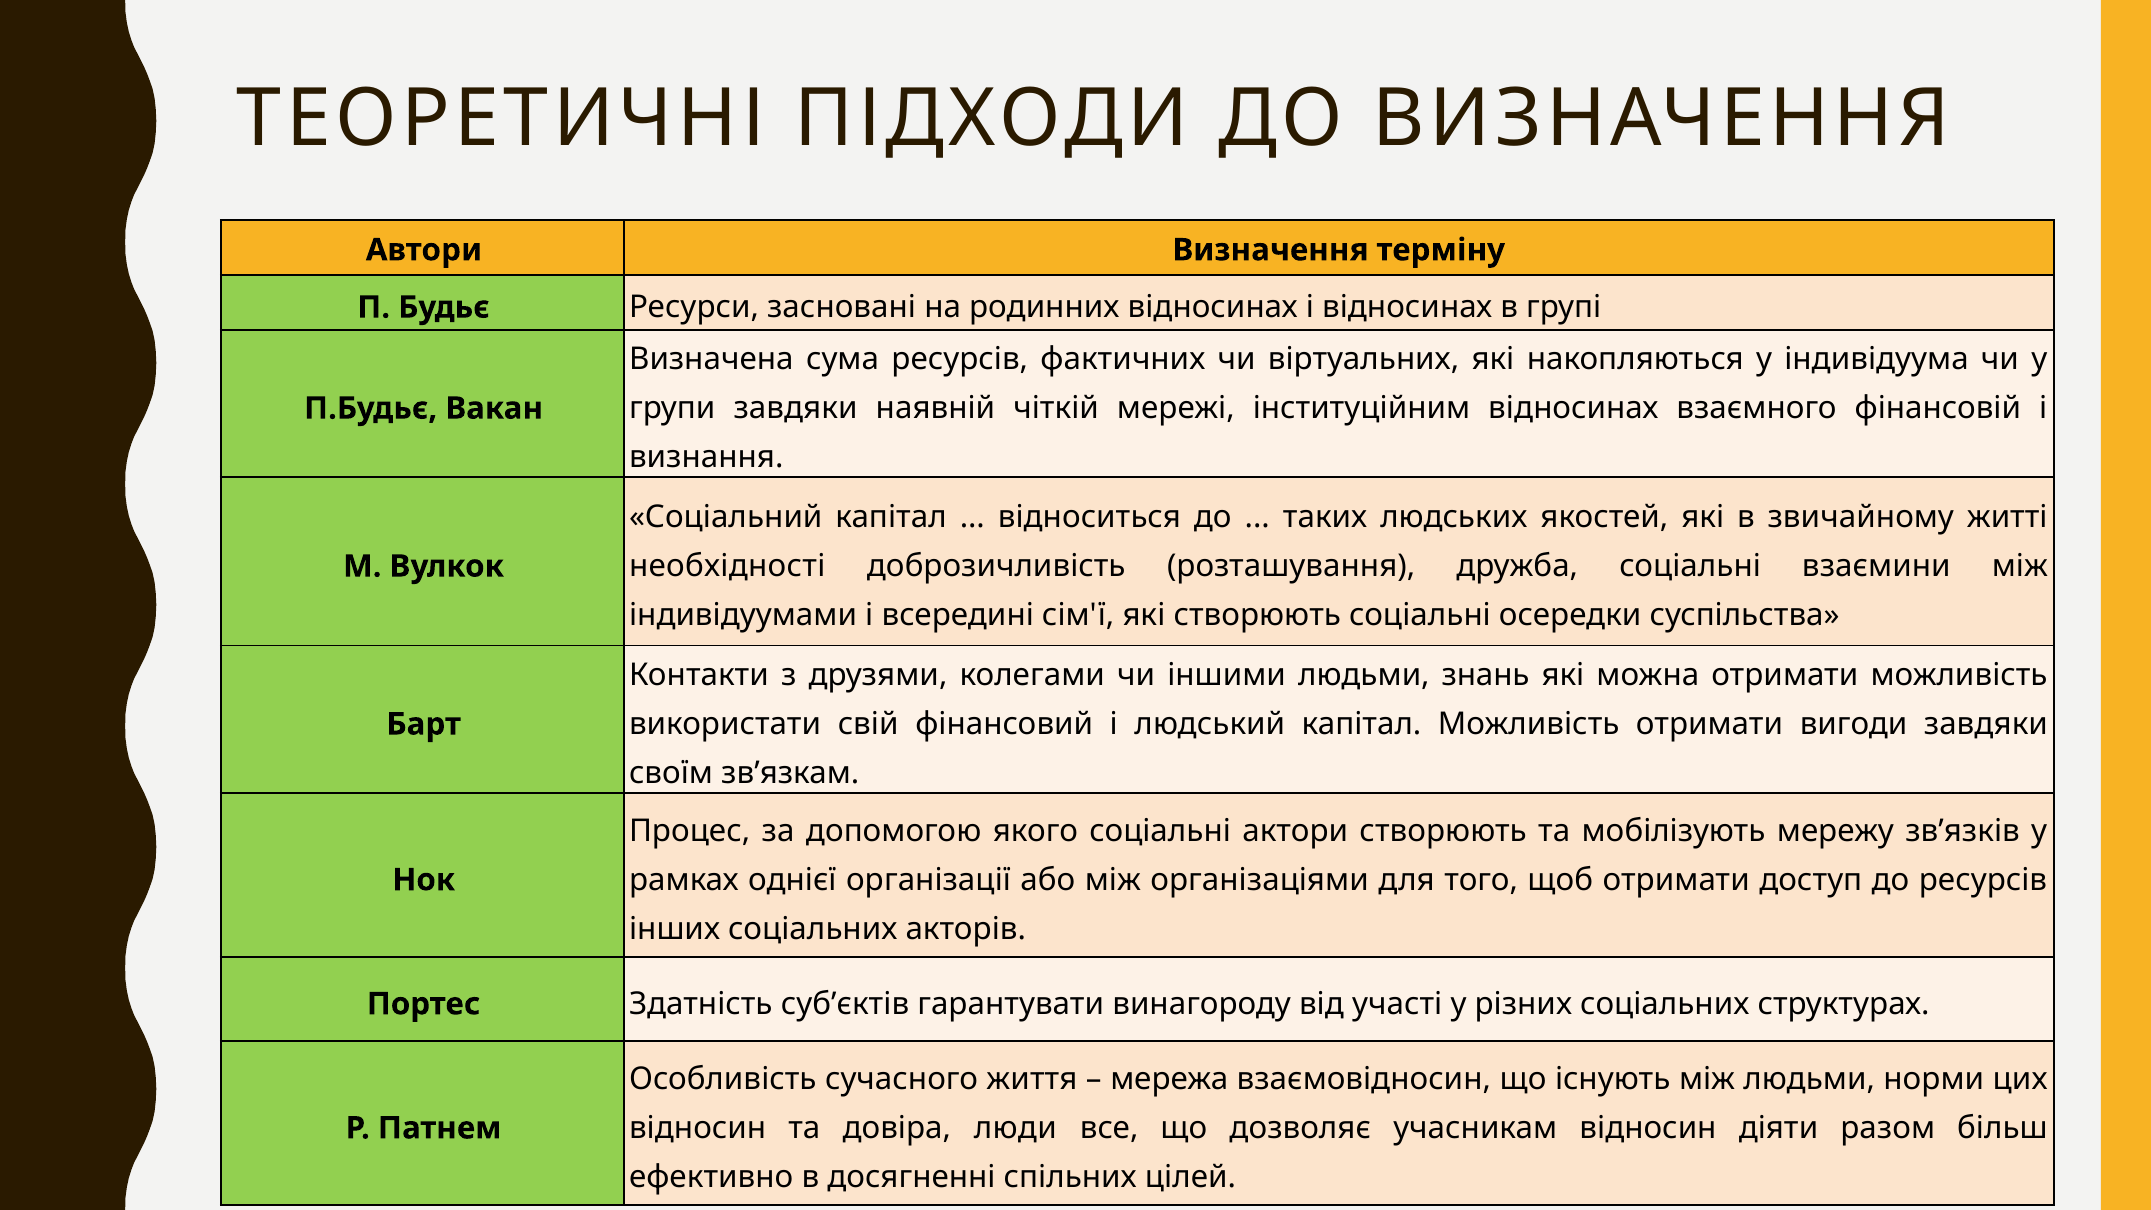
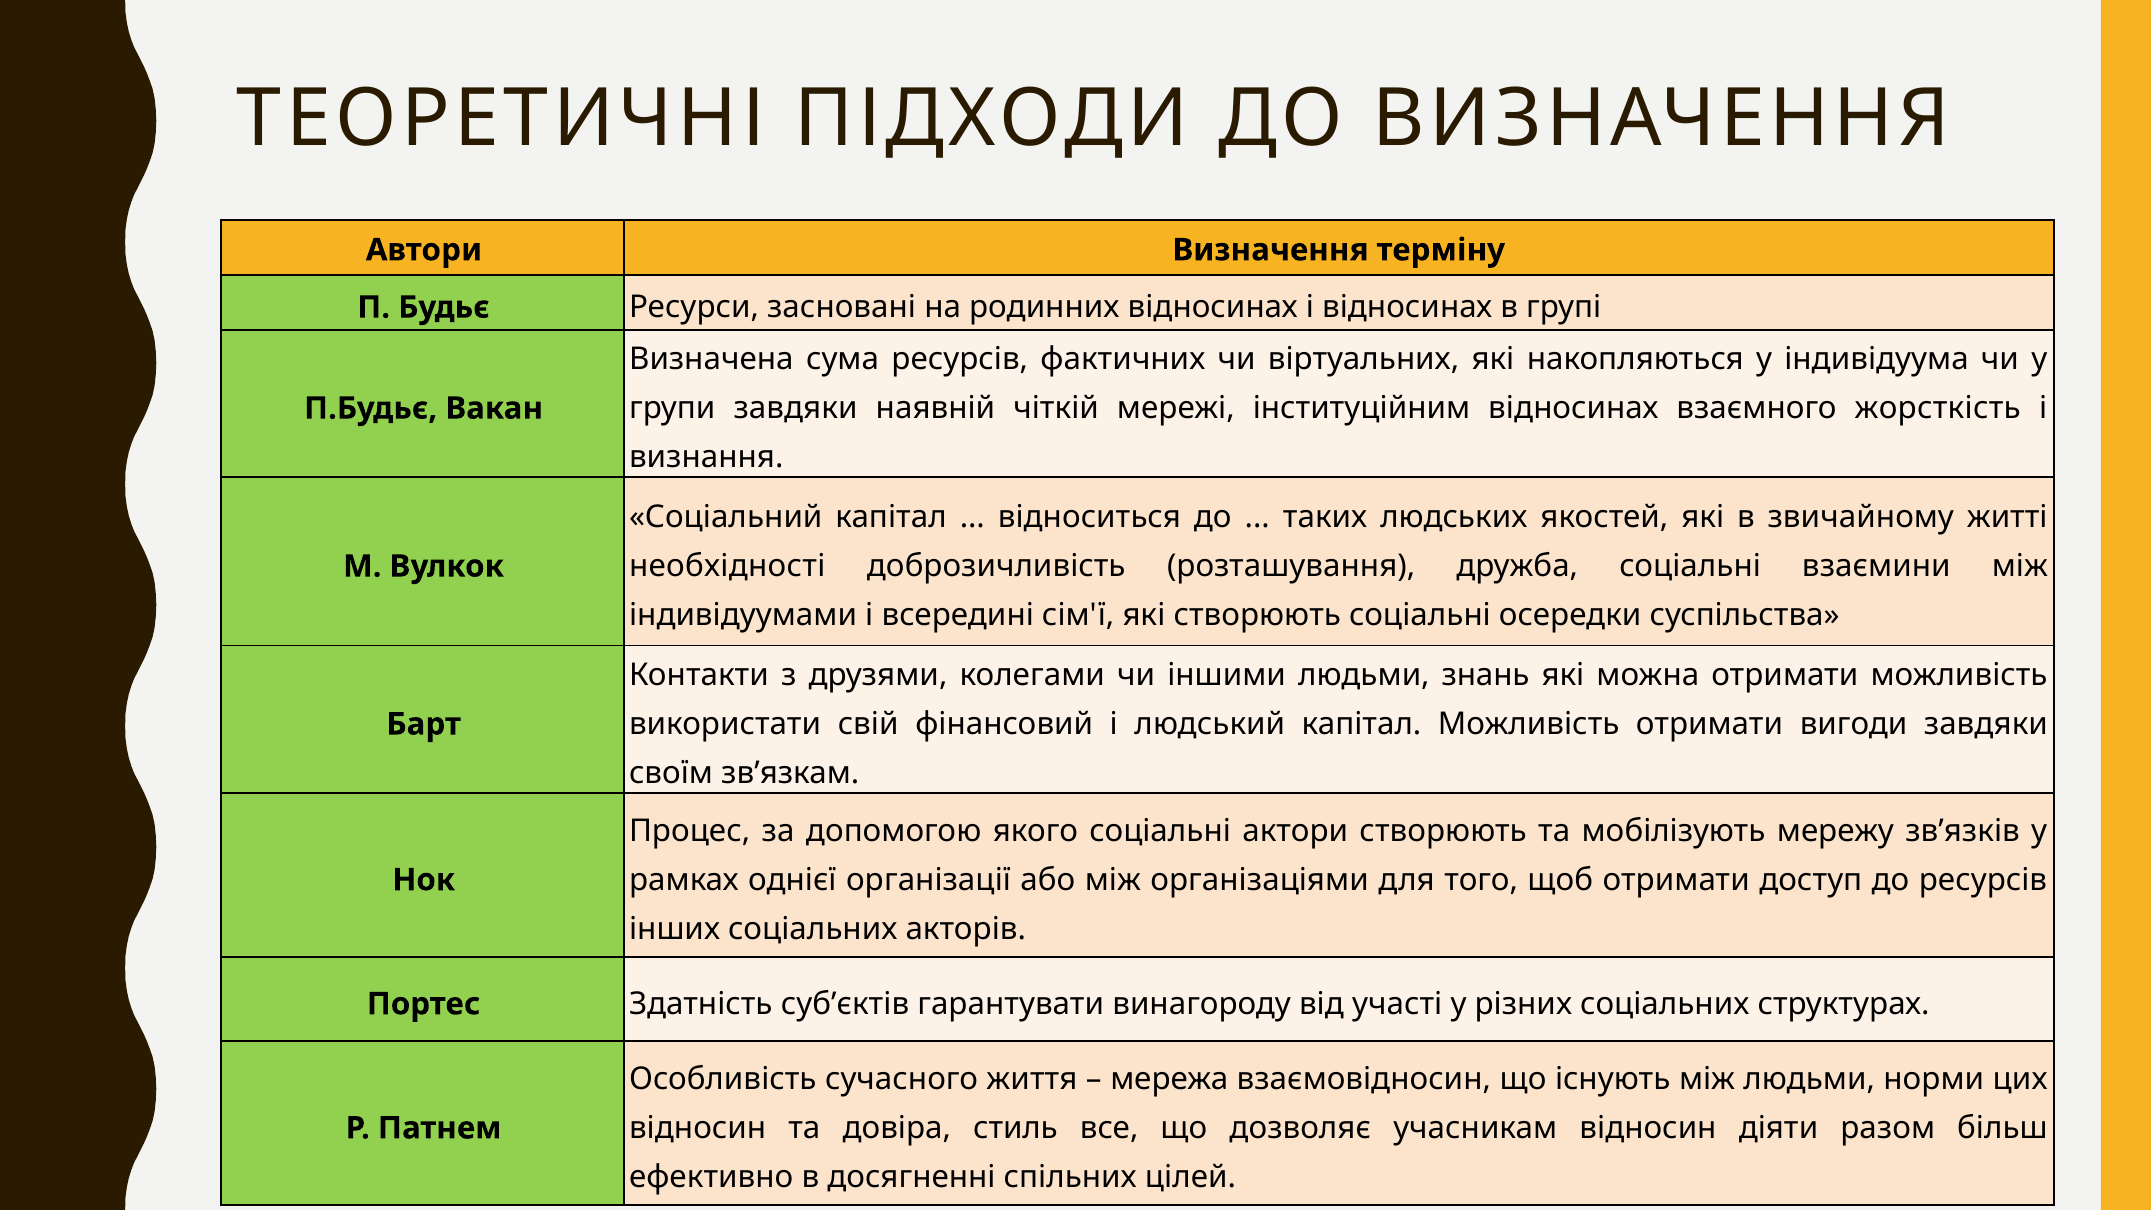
фінансовій: фінансовій -> жорсткість
люди: люди -> стиль
